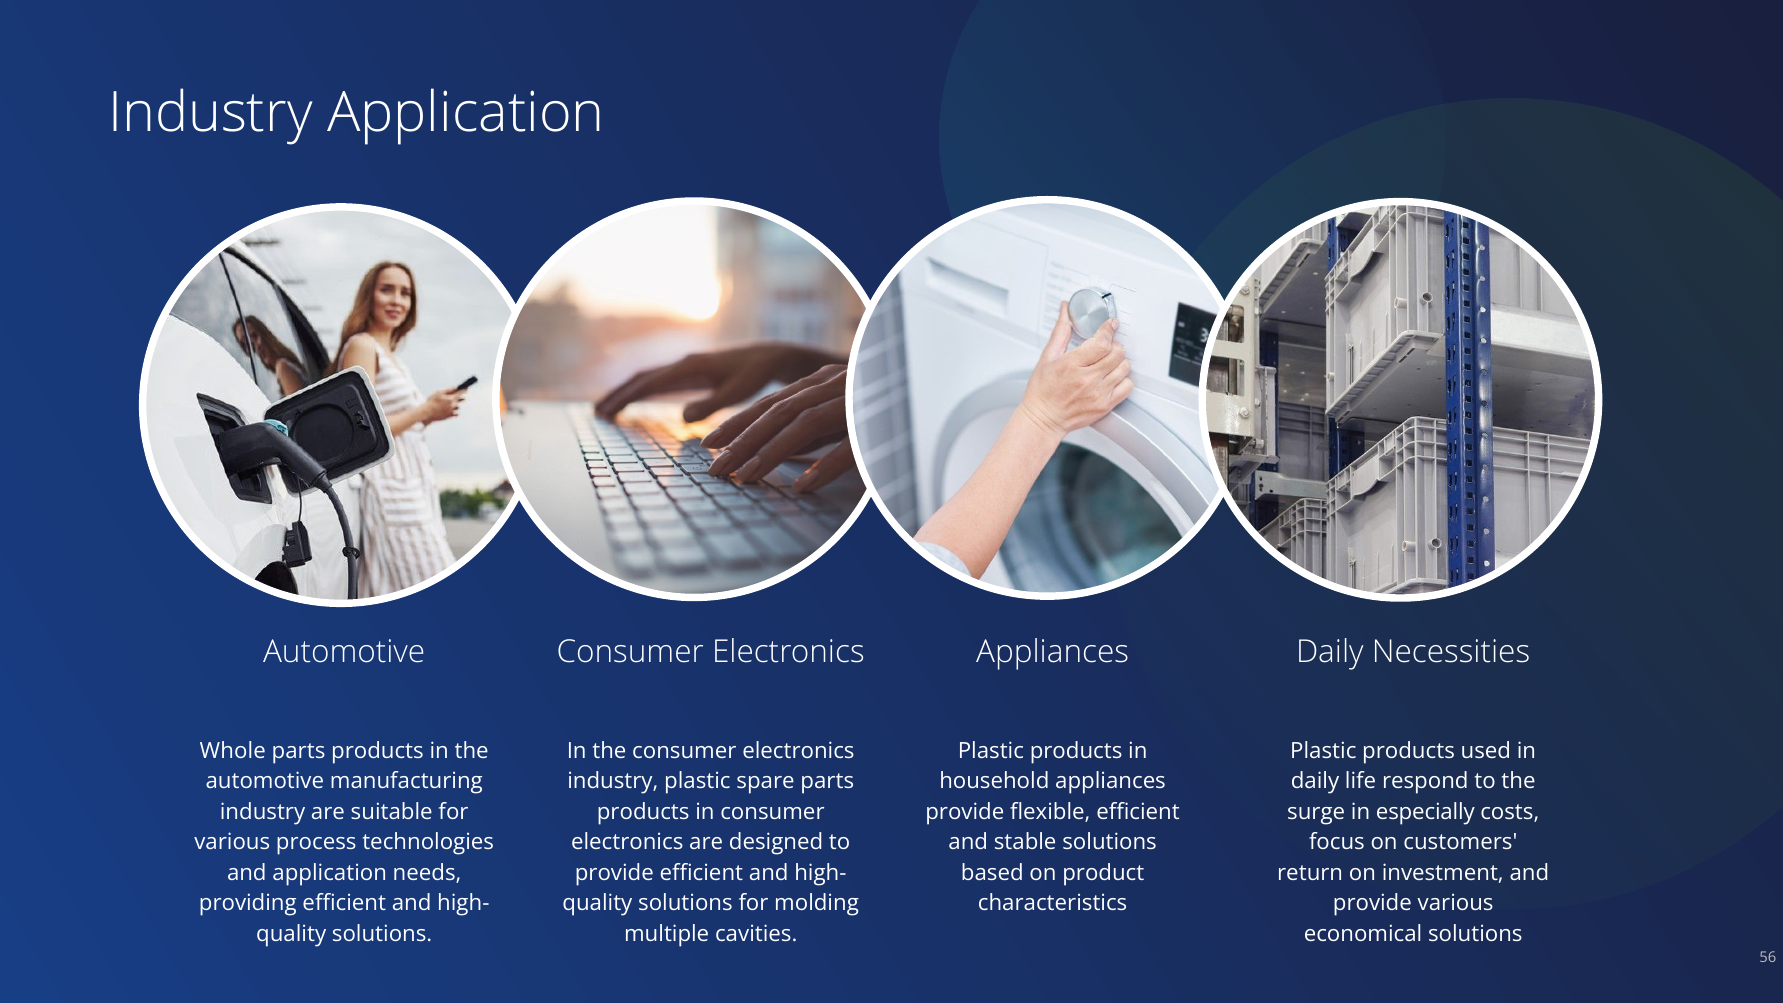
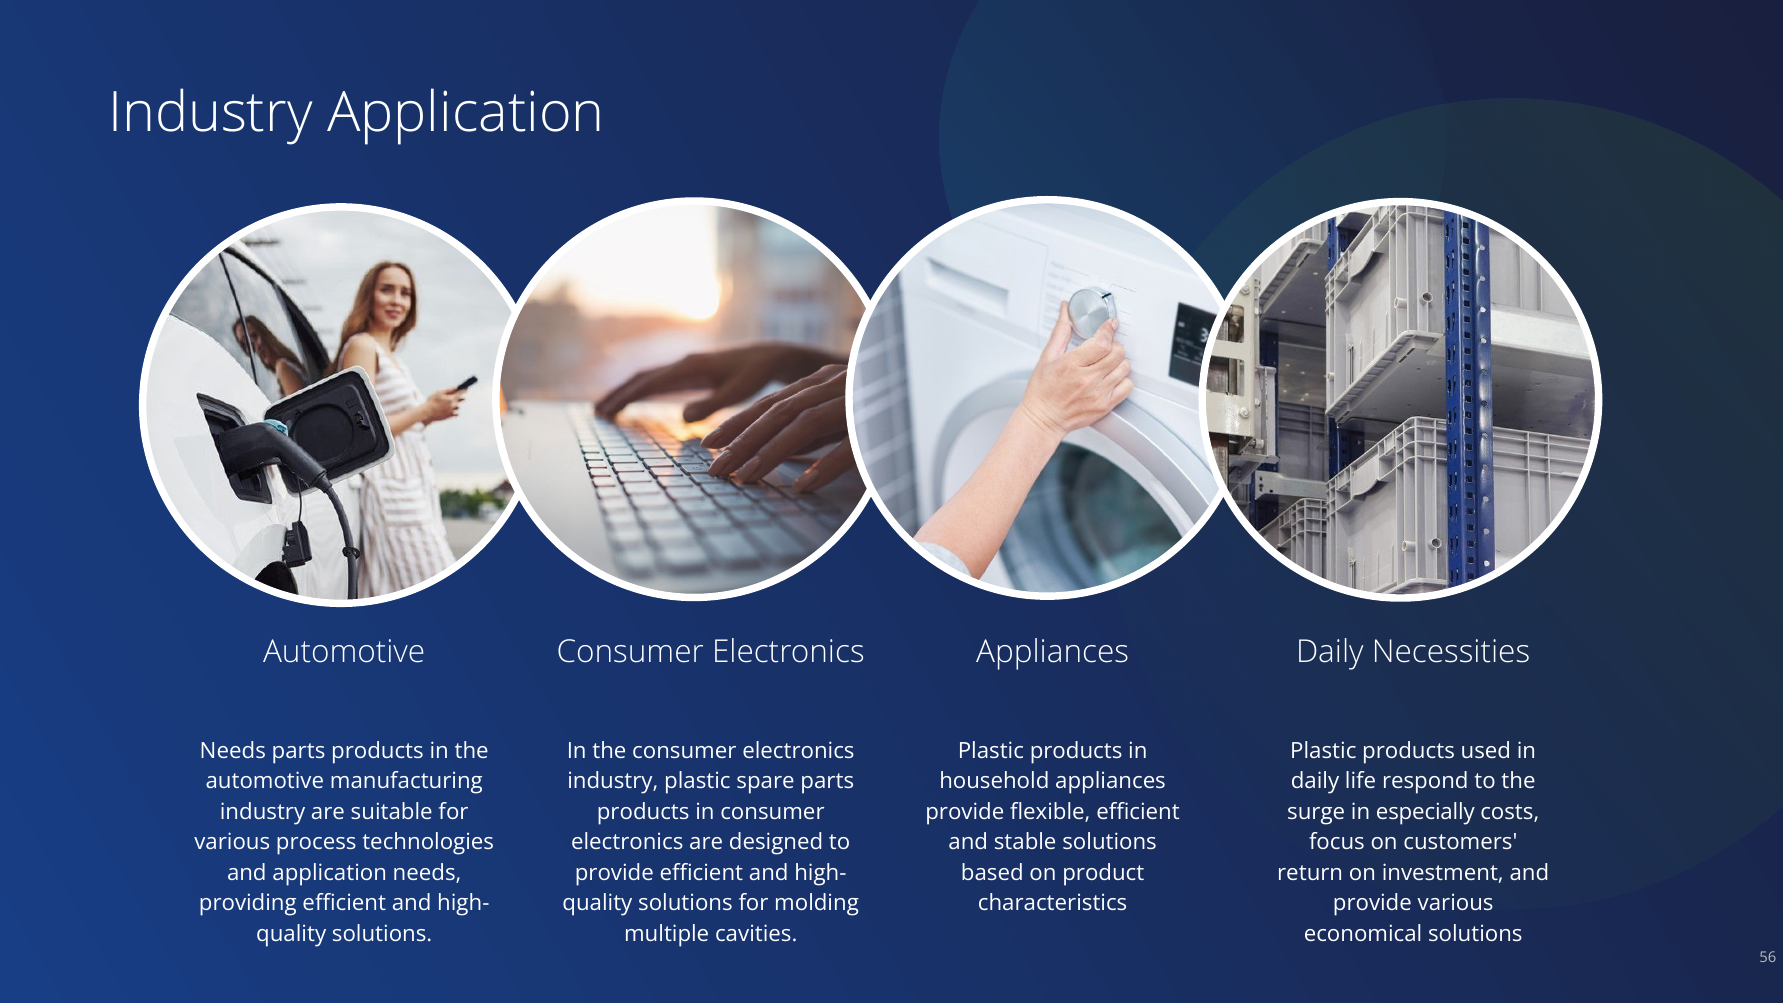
Whole at (233, 751): Whole -> Needs
